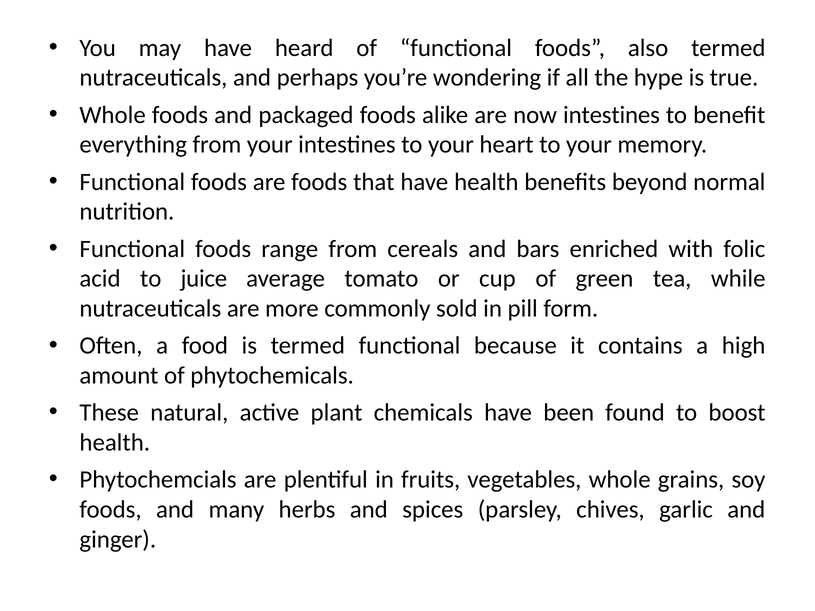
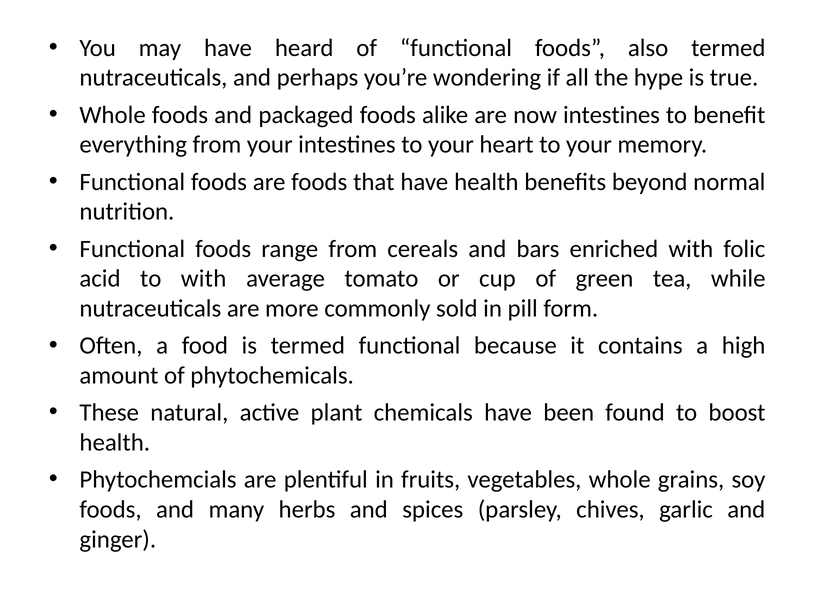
to juice: juice -> with
